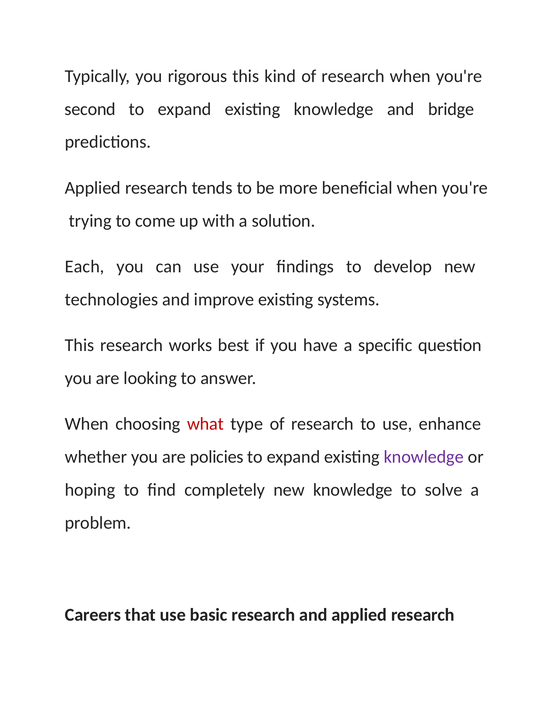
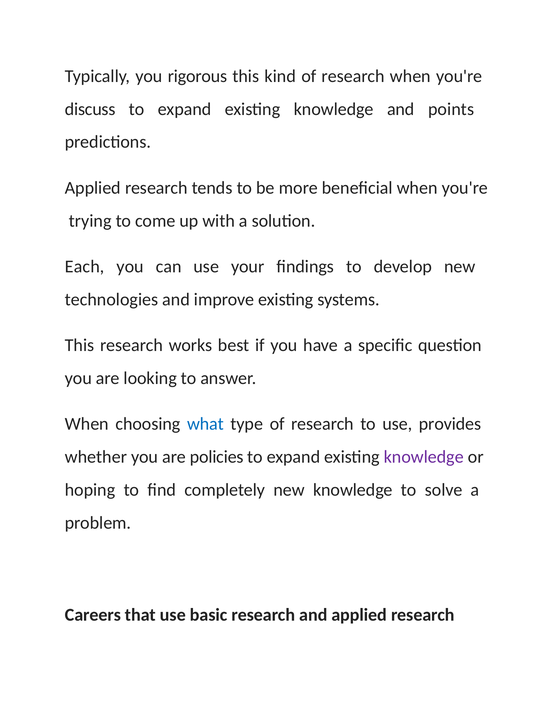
second: second -> discuss
bridge: bridge -> points
what colour: red -> blue
enhance: enhance -> provides
